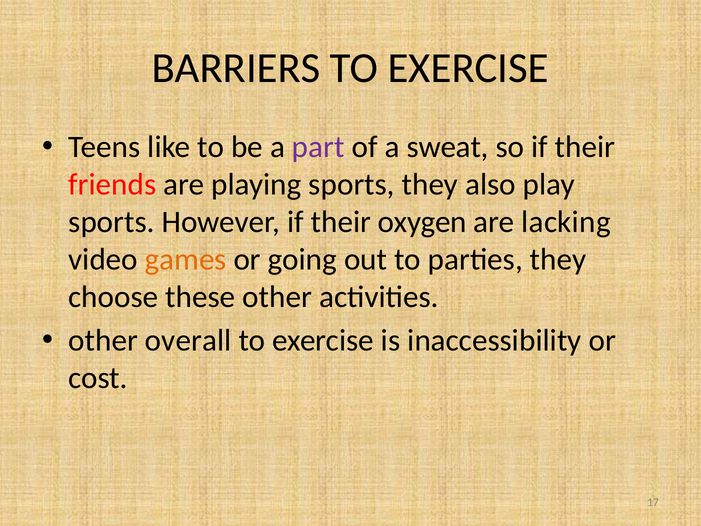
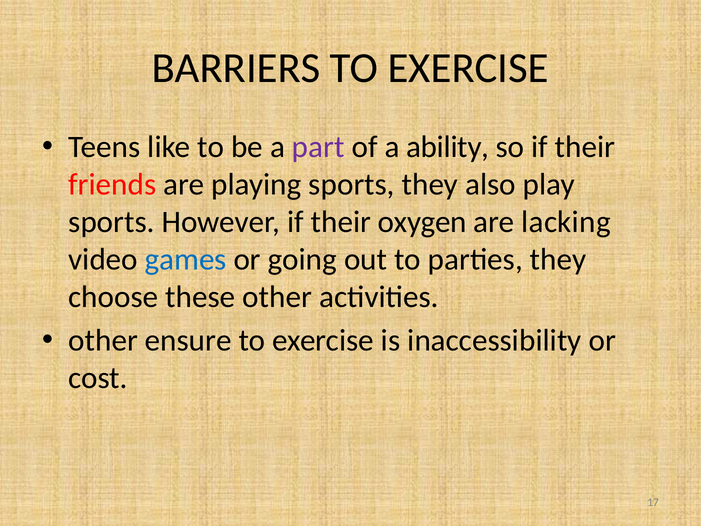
sweat: sweat -> ability
games colour: orange -> blue
overall: overall -> ensure
